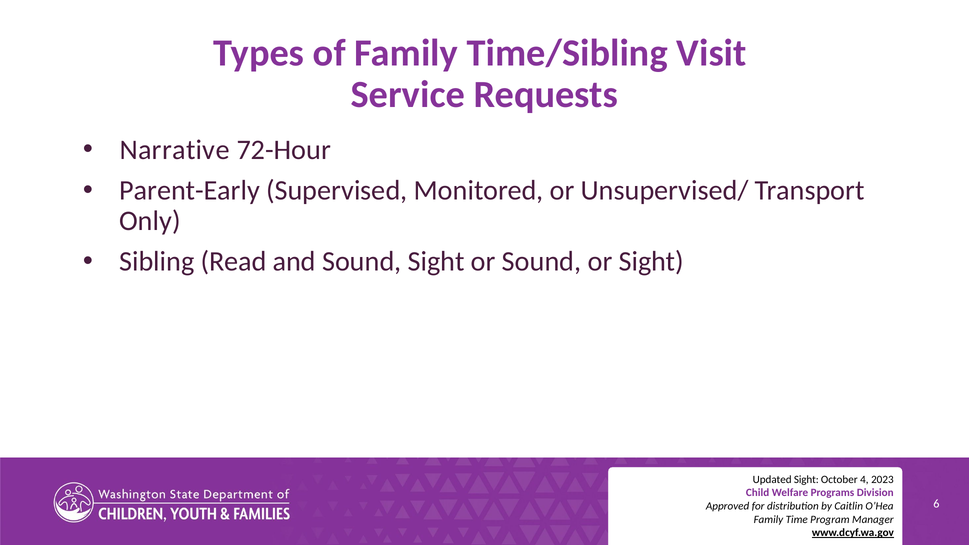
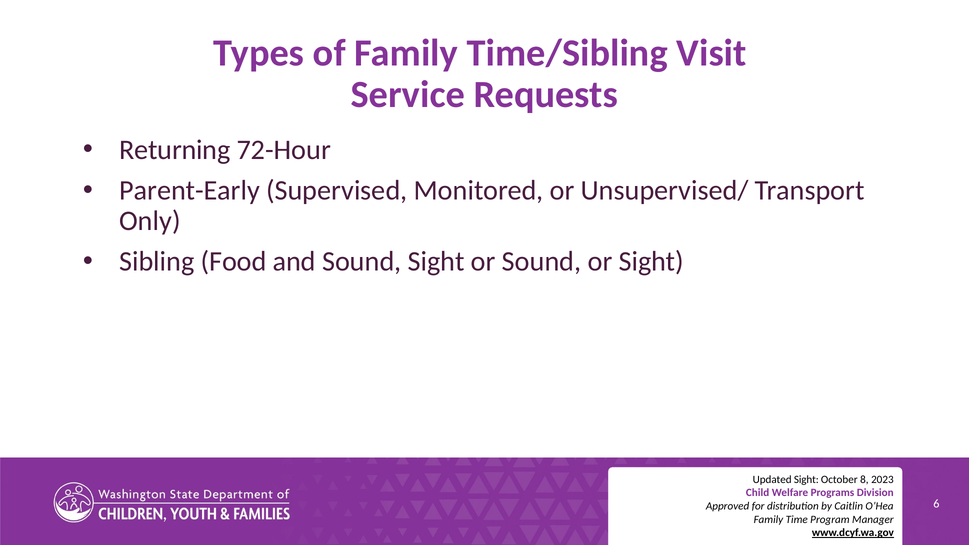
Narrative: Narrative -> Returning
Read: Read -> Food
4: 4 -> 8
